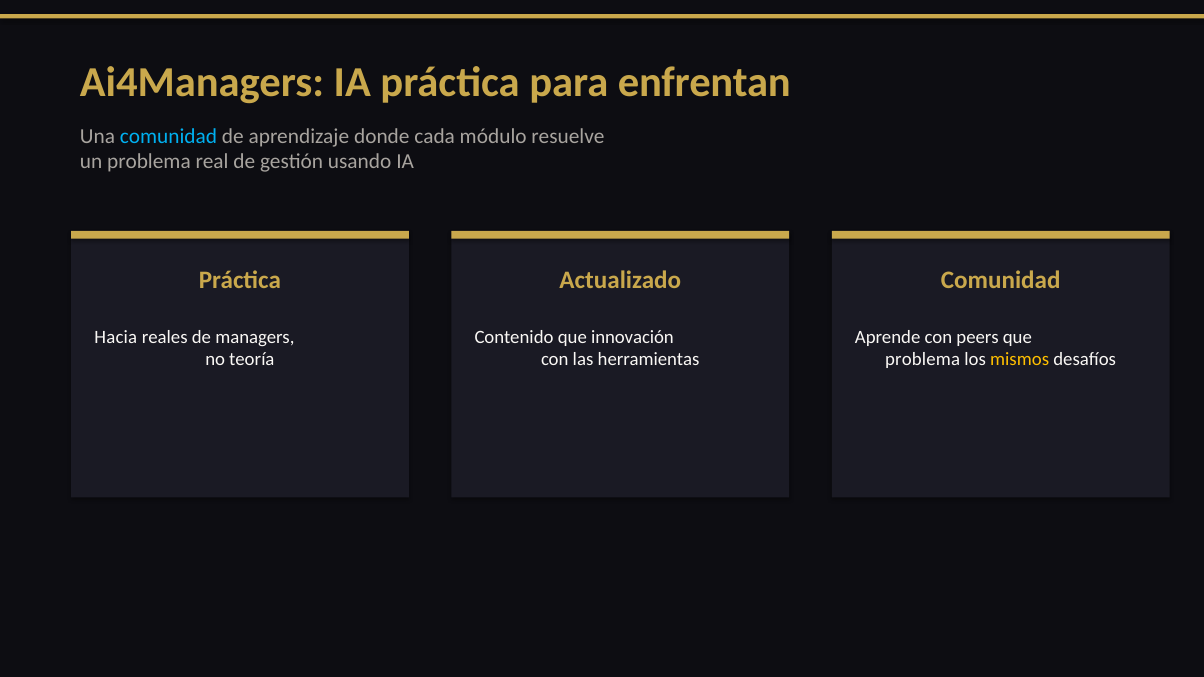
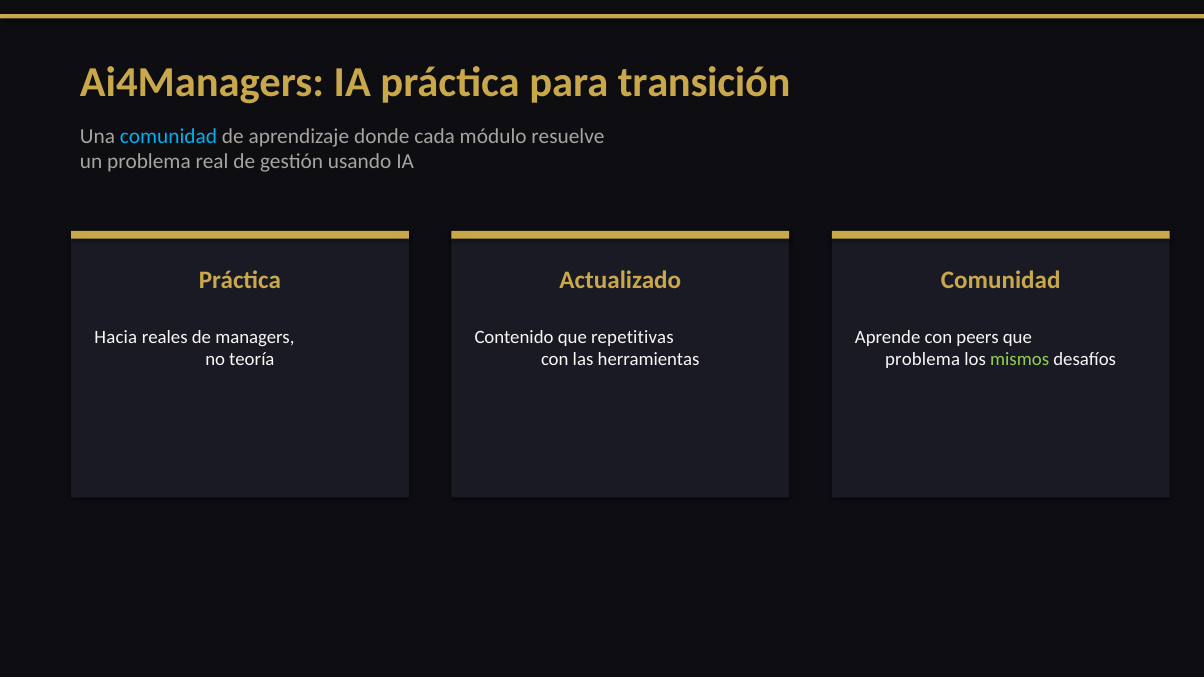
enfrentan: enfrentan -> transición
innovación: innovación -> repetitivas
mismos colour: yellow -> light green
